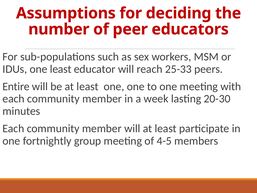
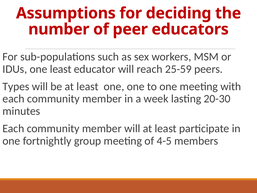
25-33: 25-33 -> 25-59
Entire: Entire -> Types
